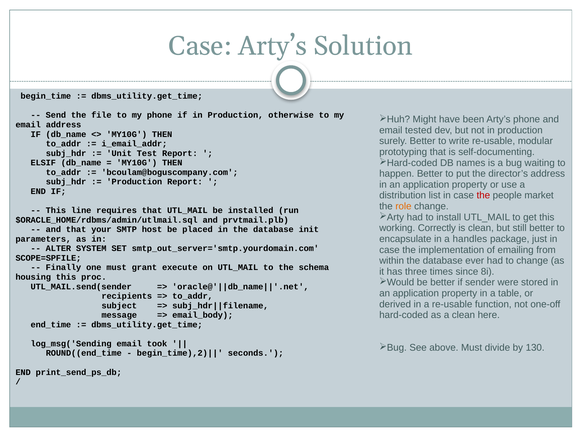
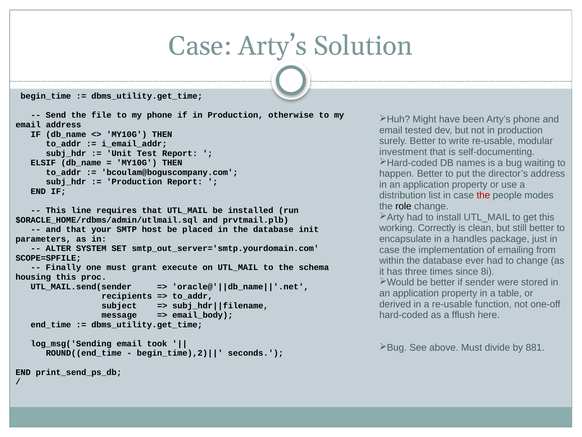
prototyping: prototyping -> investment
market: market -> modes
role colour: orange -> black
a clean: clean -> fflush
130: 130 -> 881
